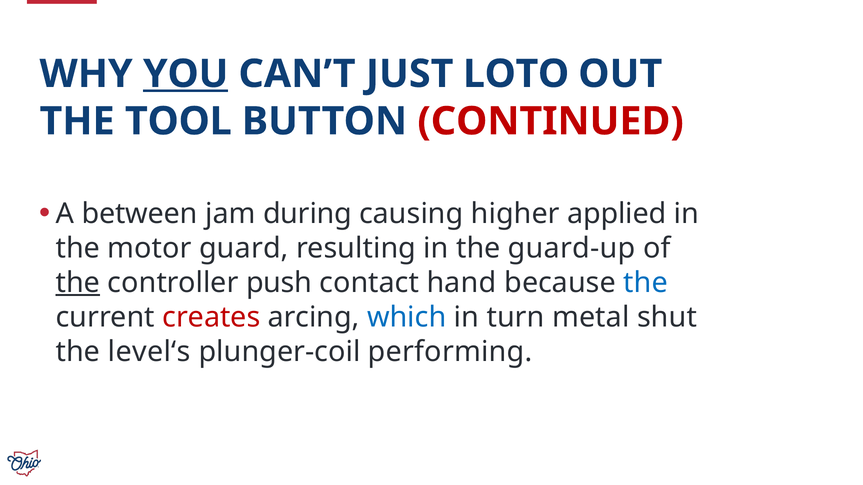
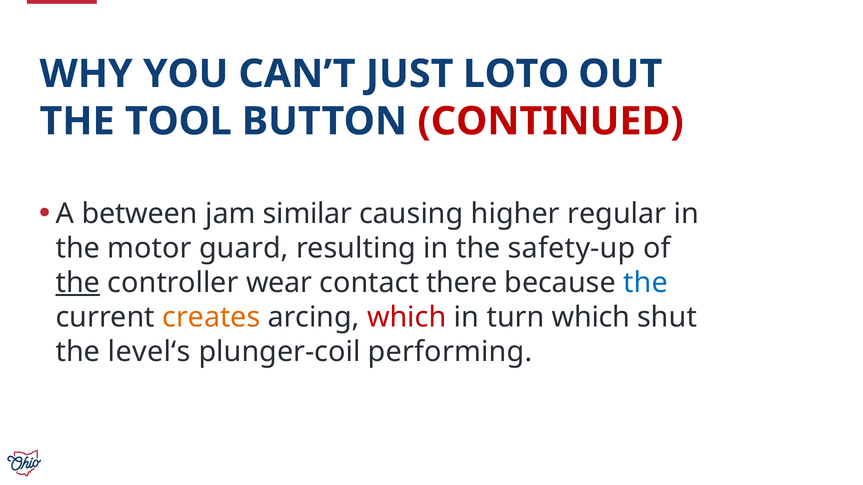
YOU underline: present -> none
during: during -> similar
applied: applied -> regular
guard-up: guard-up -> safety-up
push: push -> wear
hand: hand -> there
creates colour: red -> orange
which at (407, 317) colour: blue -> red
turn metal: metal -> which
